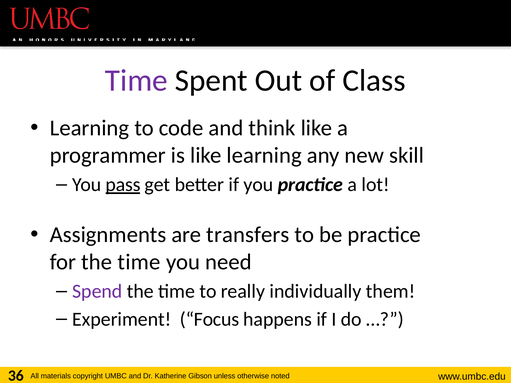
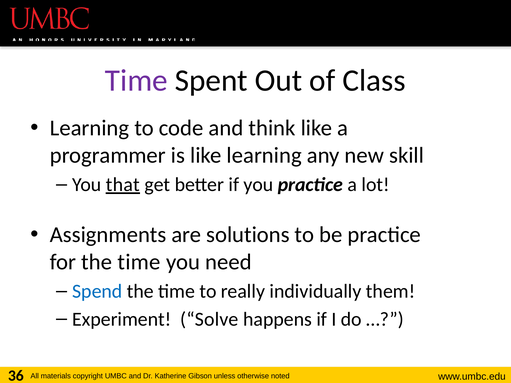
pass: pass -> that
transfers: transfers -> solutions
Spend colour: purple -> blue
Focus: Focus -> Solve
